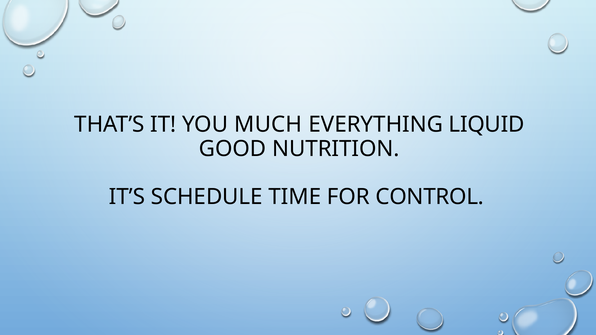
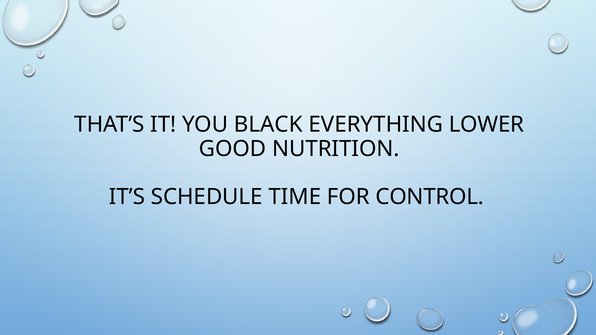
MUCH: MUCH -> BLACK
LIQUID: LIQUID -> LOWER
